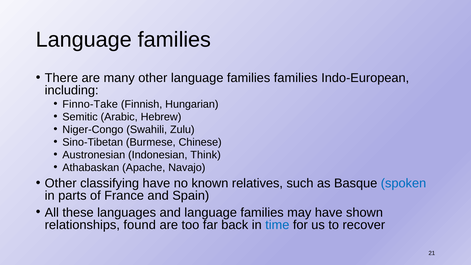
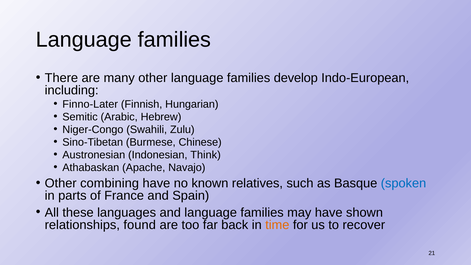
families families: families -> develop
Finno-Take: Finno-Take -> Finno-Later
classifying: classifying -> combining
time colour: blue -> orange
